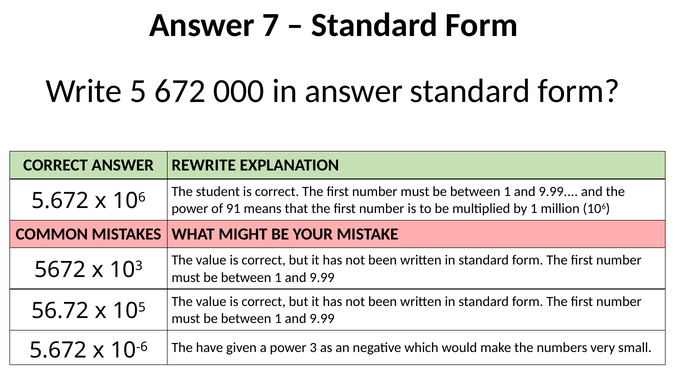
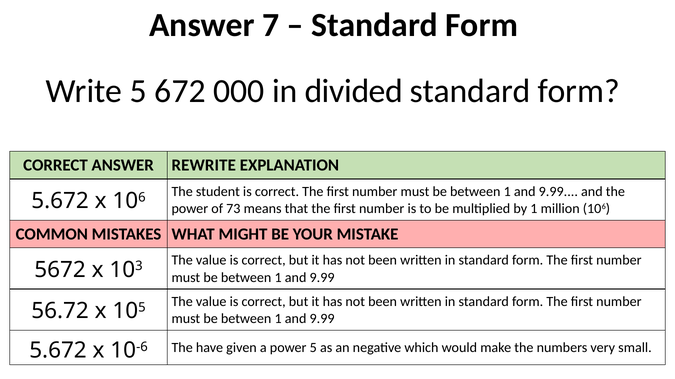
in answer: answer -> divided
91: 91 -> 73
power 3: 3 -> 5
